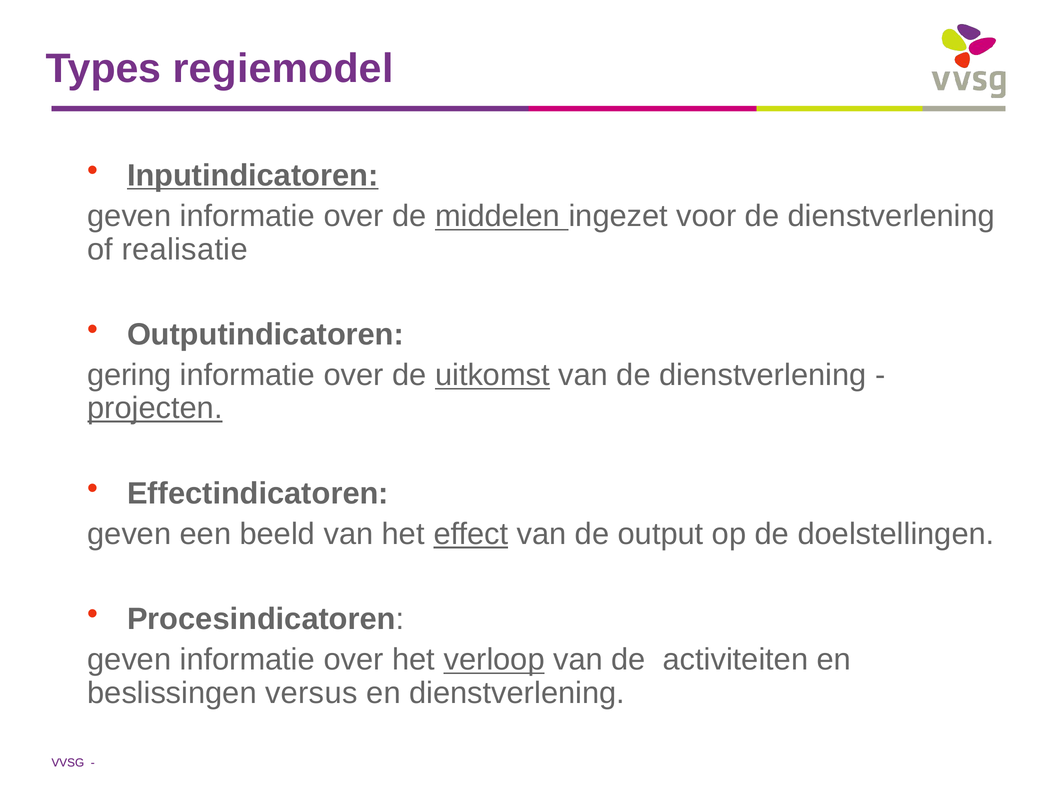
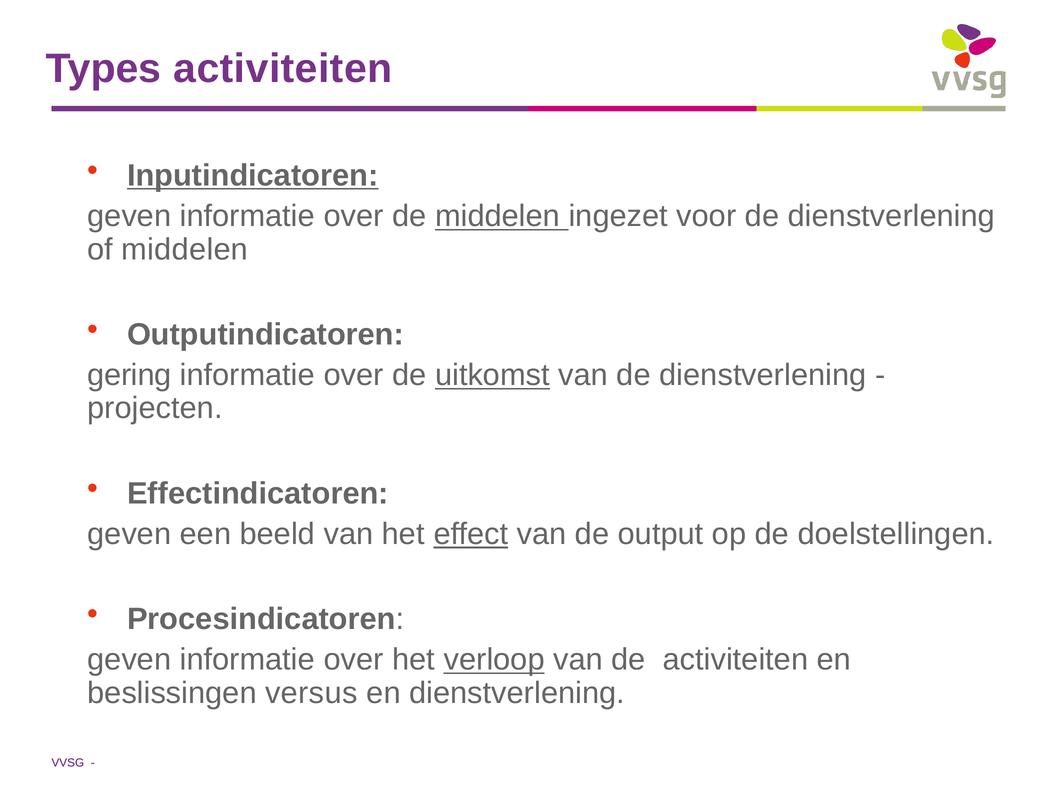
Types regiemodel: regiemodel -> activiteiten
of realisatie: realisatie -> middelen
projecten underline: present -> none
